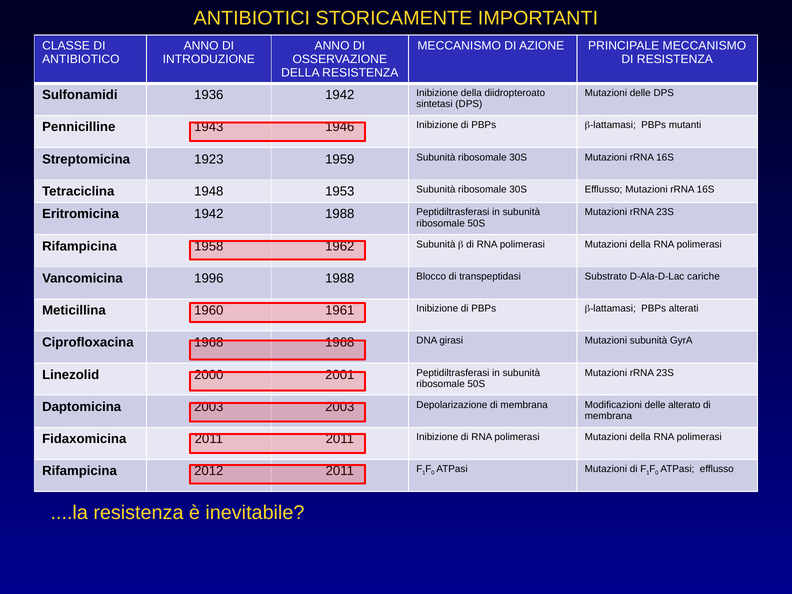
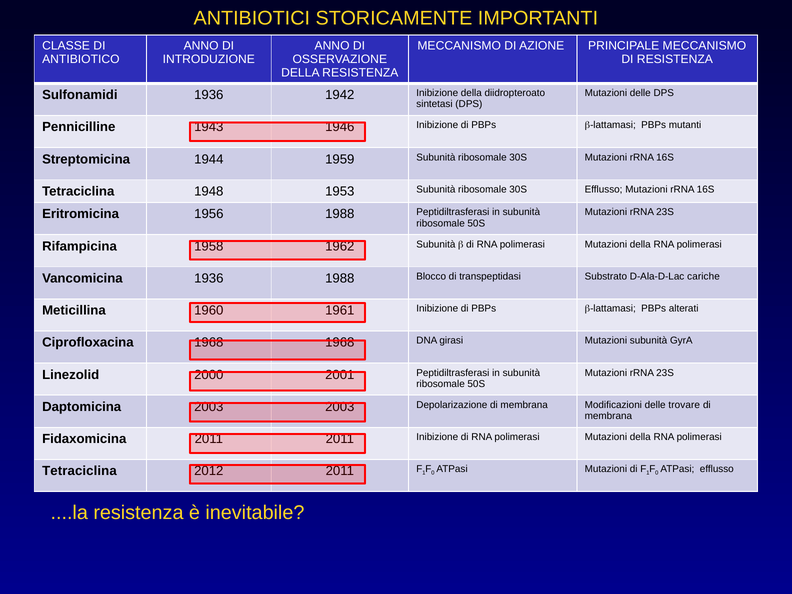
1923: 1923 -> 1944
Eritromicina 1942: 1942 -> 1956
Vancomicina 1996: 1996 -> 1936
alterato: alterato -> trovare
Rifampicina at (80, 471): Rifampicina -> Tetraciclina
